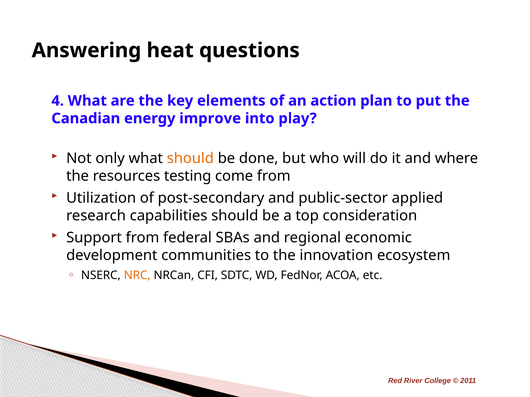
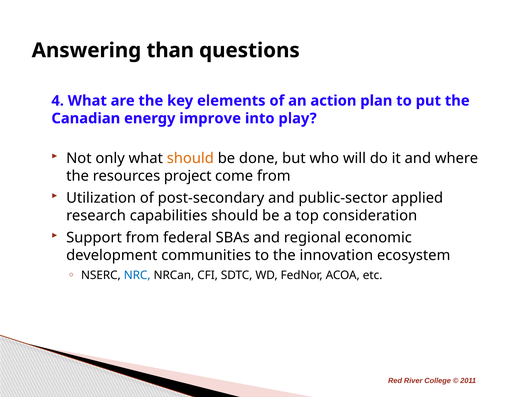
heat: heat -> than
testing: testing -> project
NRC colour: orange -> blue
